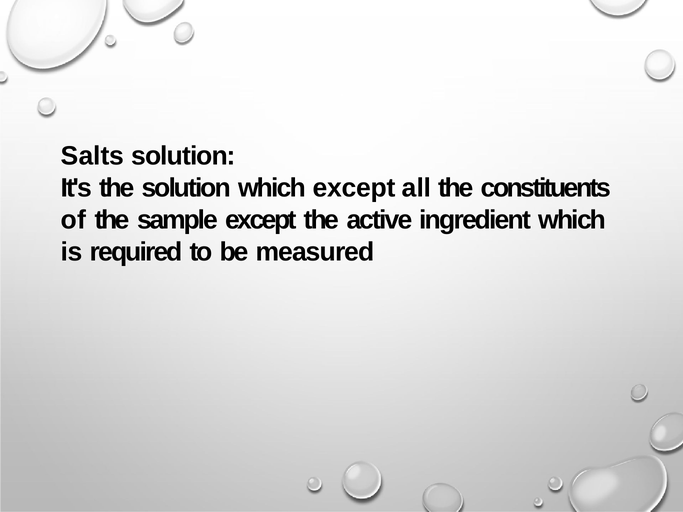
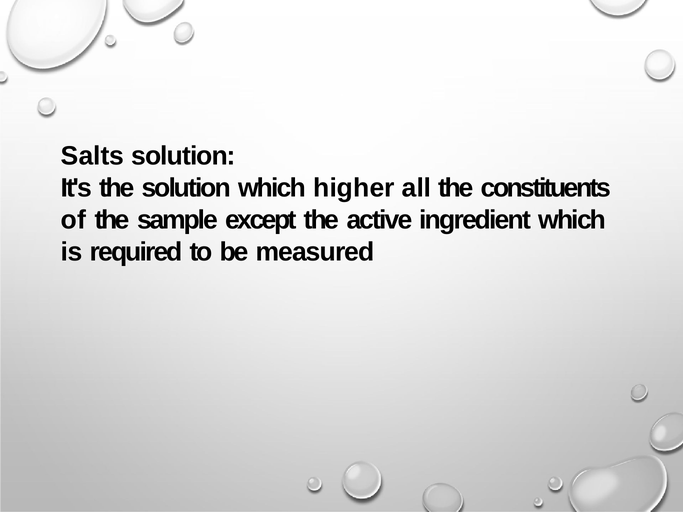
which except: except -> higher
